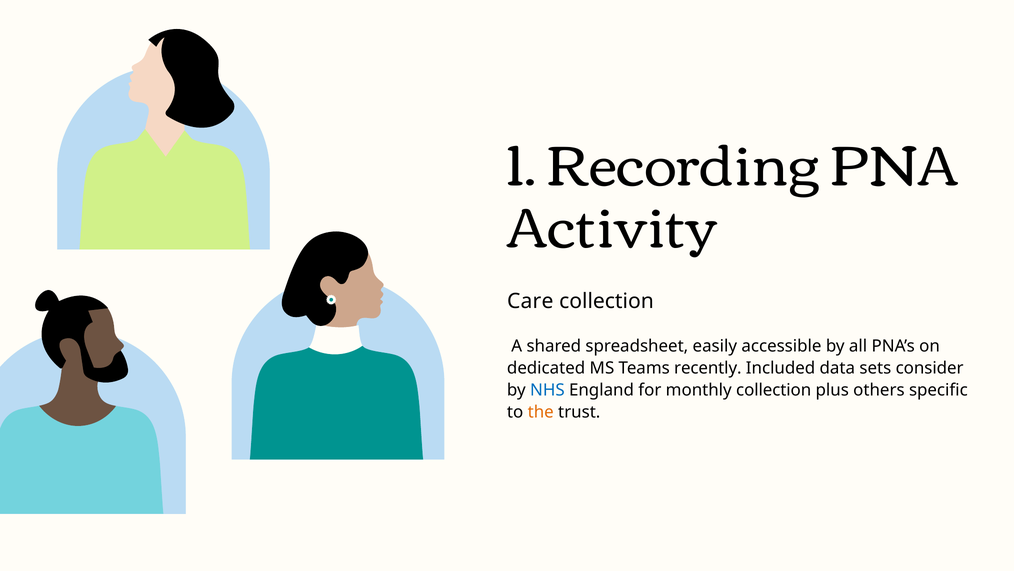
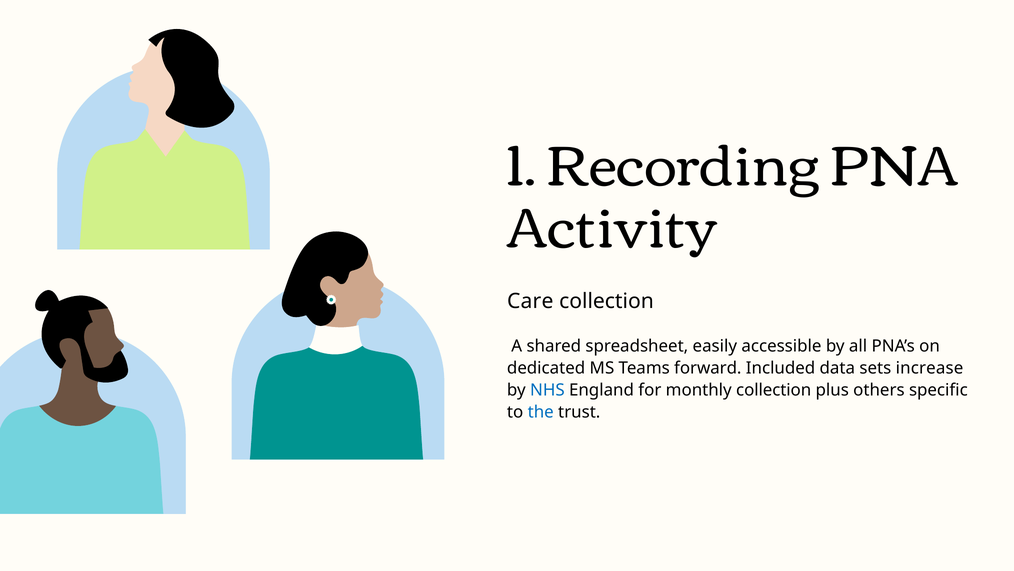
recently: recently -> forward
consider: consider -> increase
the colour: orange -> blue
